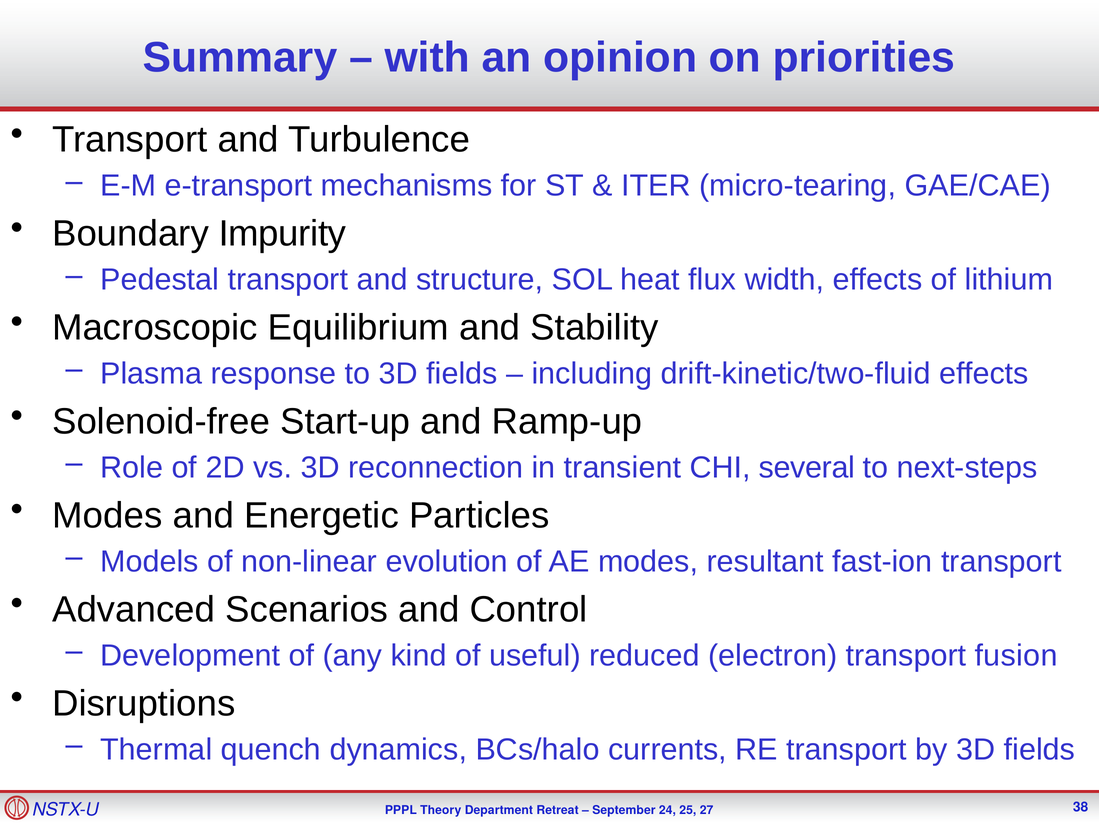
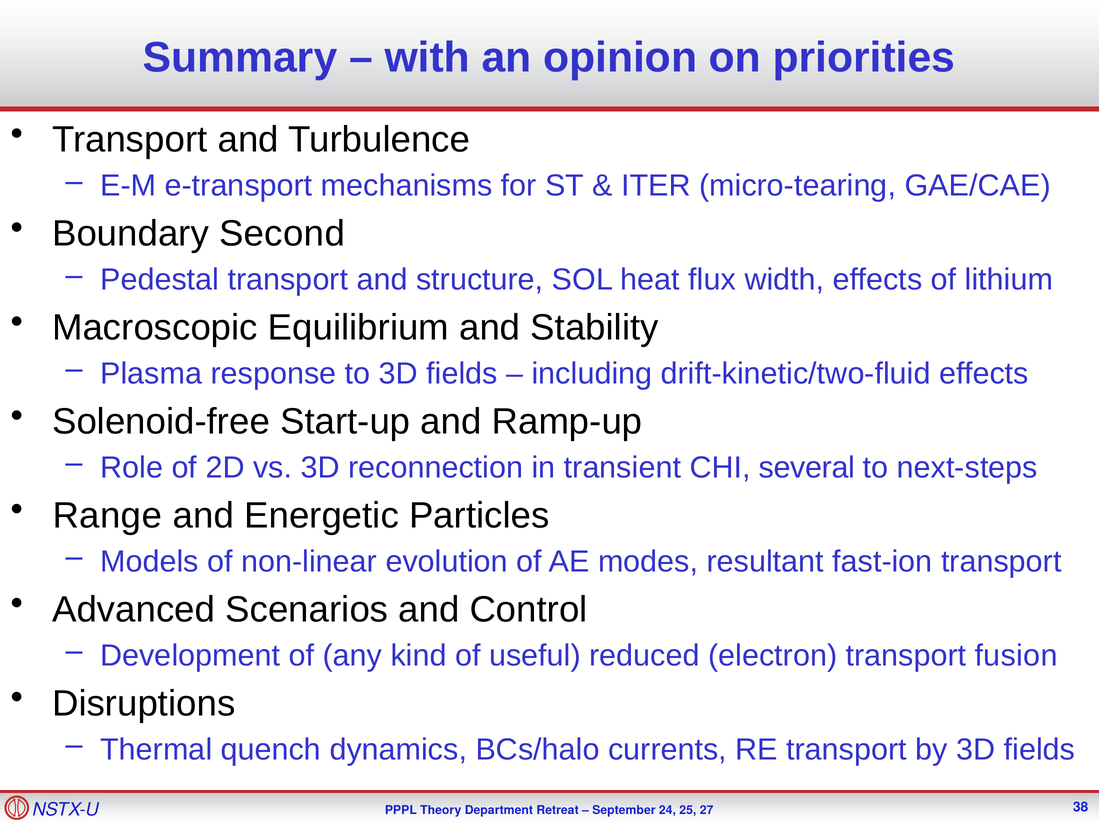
Impurity: Impurity -> Second
Modes at (107, 516): Modes -> Range
